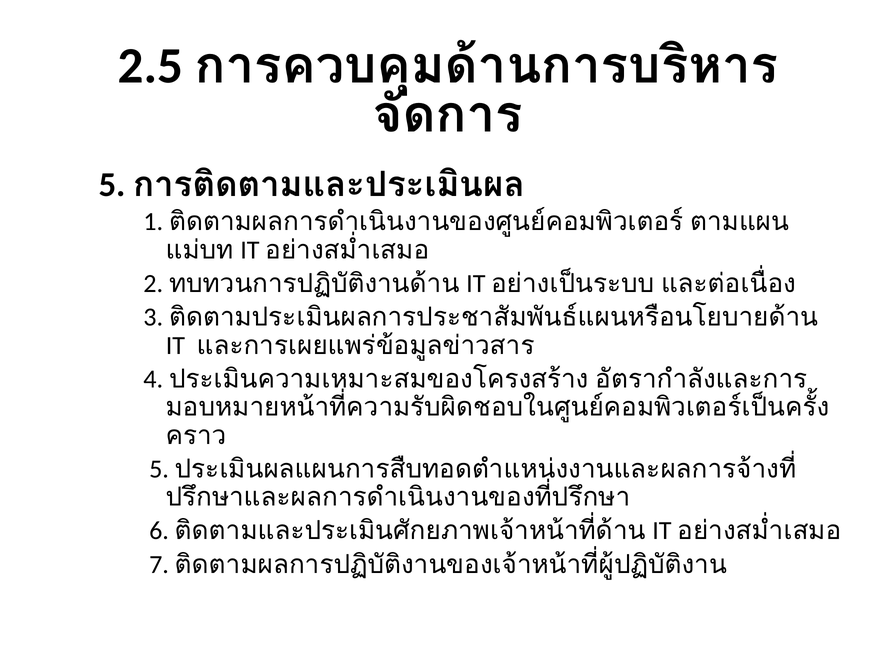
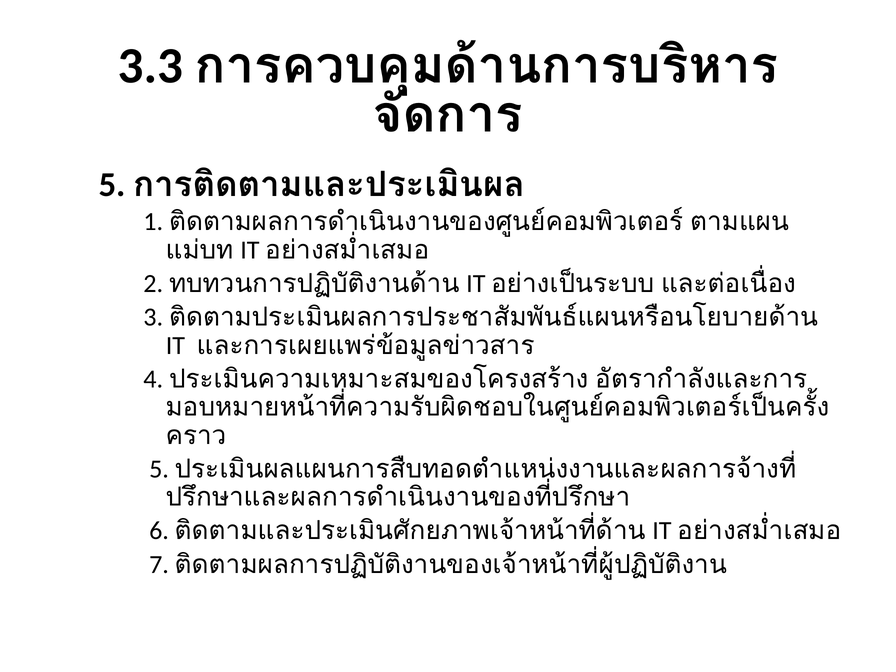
2.5: 2.5 -> 3.3
